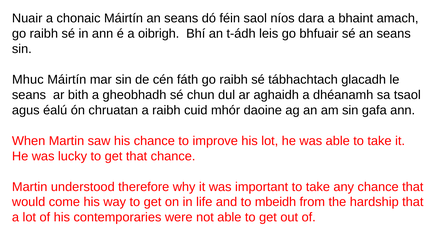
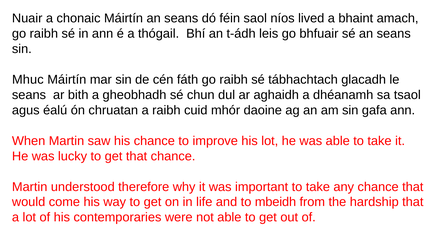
dara: dara -> lived
oibrigh: oibrigh -> thógail
